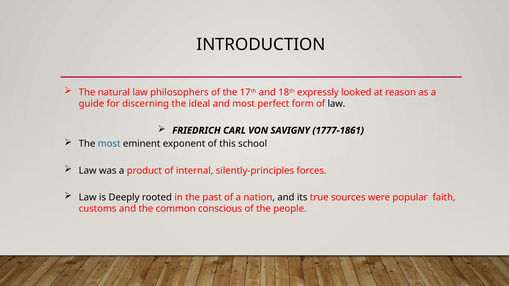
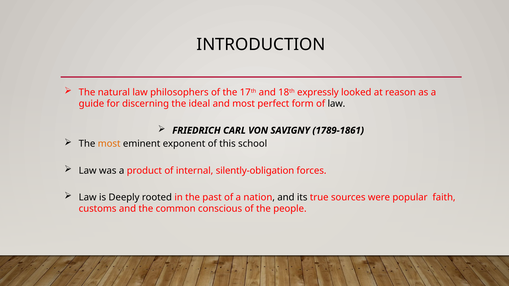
1777-1861: 1777-1861 -> 1789-1861
most at (109, 144) colour: blue -> orange
silently-principles: silently-principles -> silently-obligation
